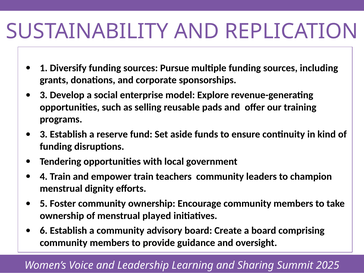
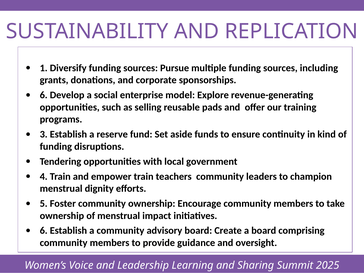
3 at (44, 95): 3 -> 6
played: played -> impact
